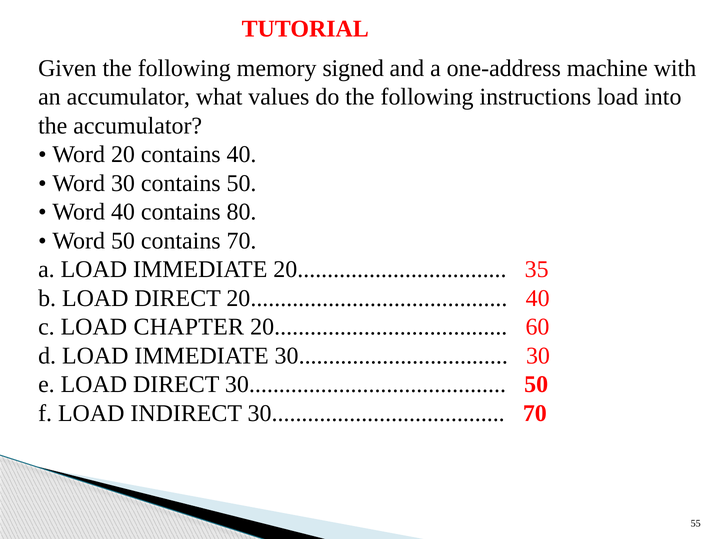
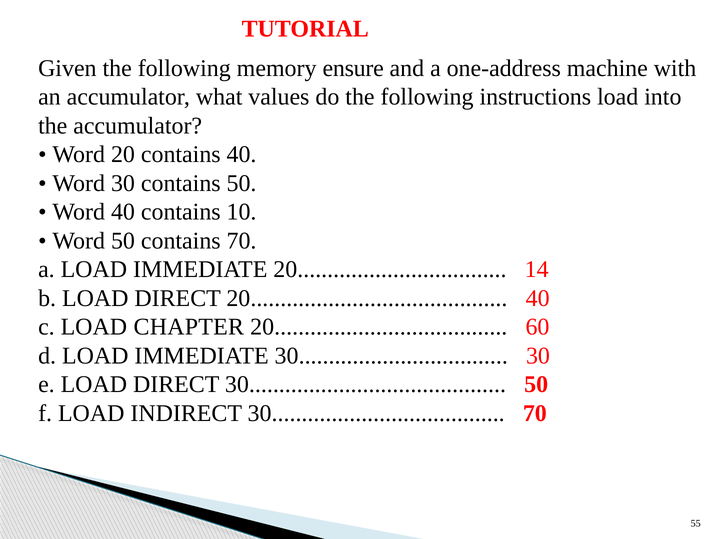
signed: signed -> ensure
80: 80 -> 10
35: 35 -> 14
